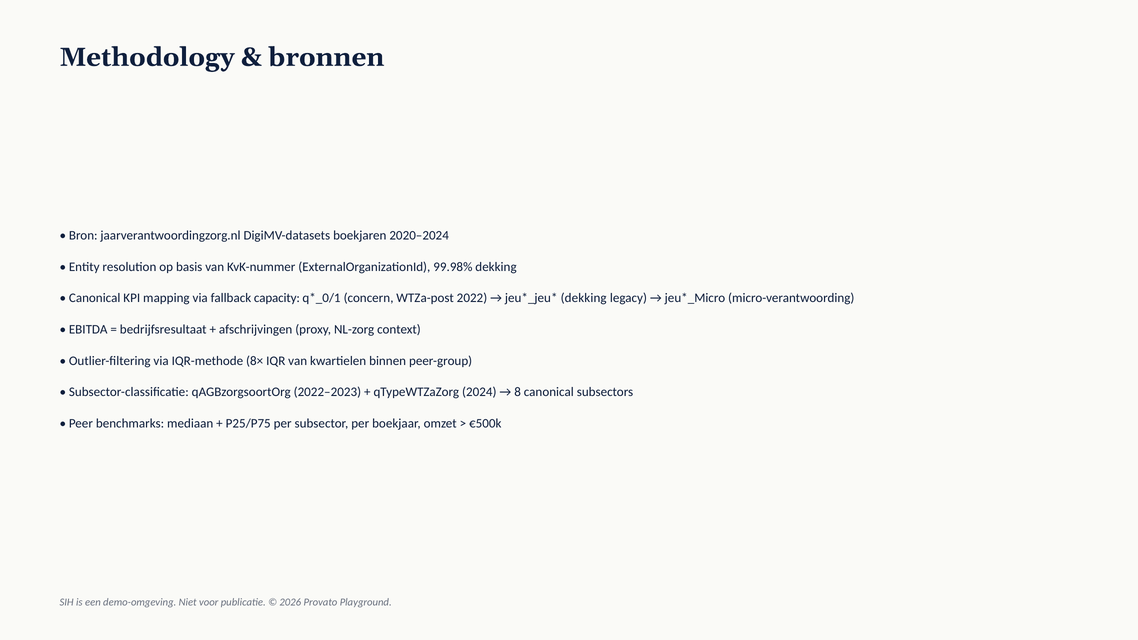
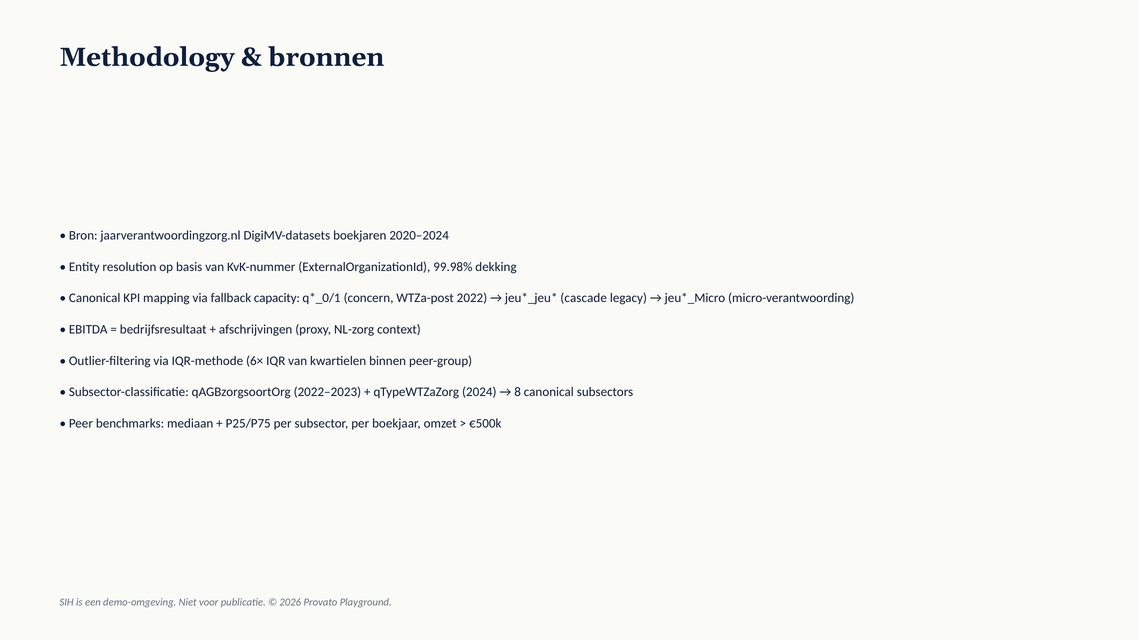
dekking at (584, 298): dekking -> cascade
8×: 8× -> 6×
